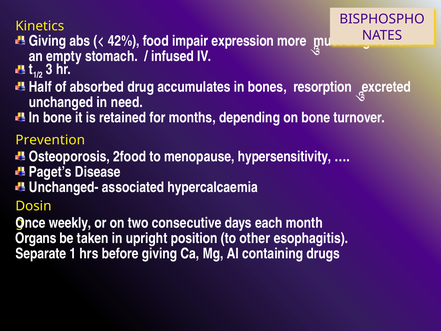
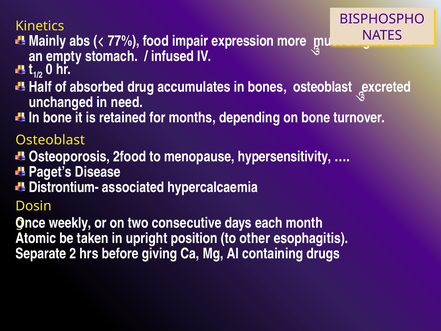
Giving at (48, 41): Giving -> Mainly
42%: 42% -> 77%
3: 3 -> 0
bones resorption: resorption -> osteoblast
Prevention at (50, 140): Prevention -> Osteoblast
Unchanged-: Unchanged- -> Distrontium-
Organs: Organs -> Atomic
1: 1 -> 2
